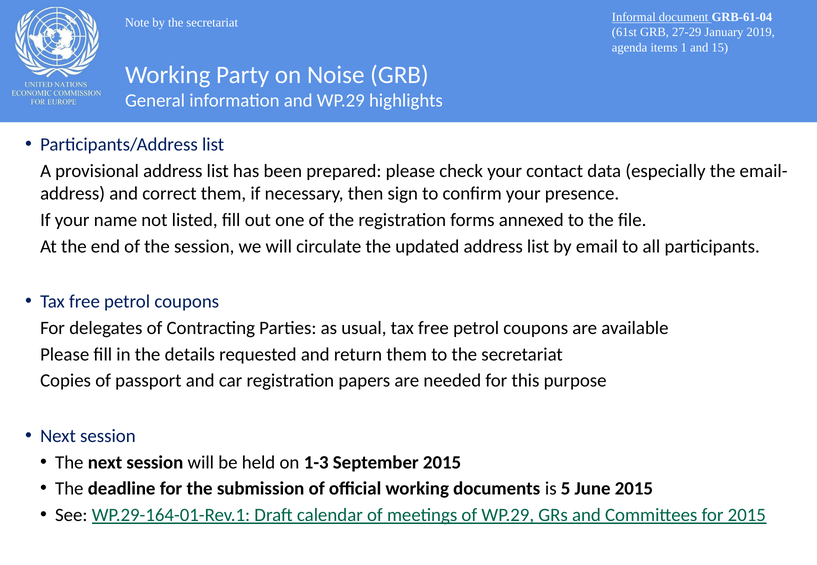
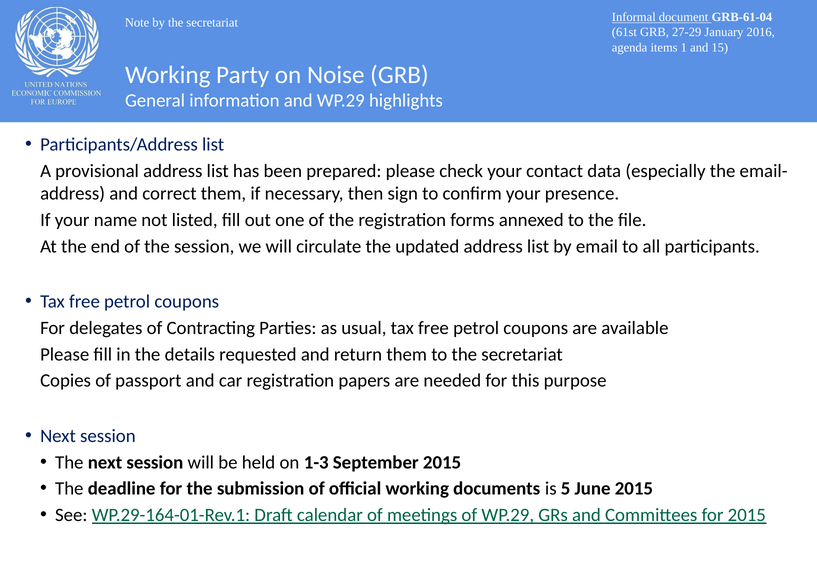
2019: 2019 -> 2016
